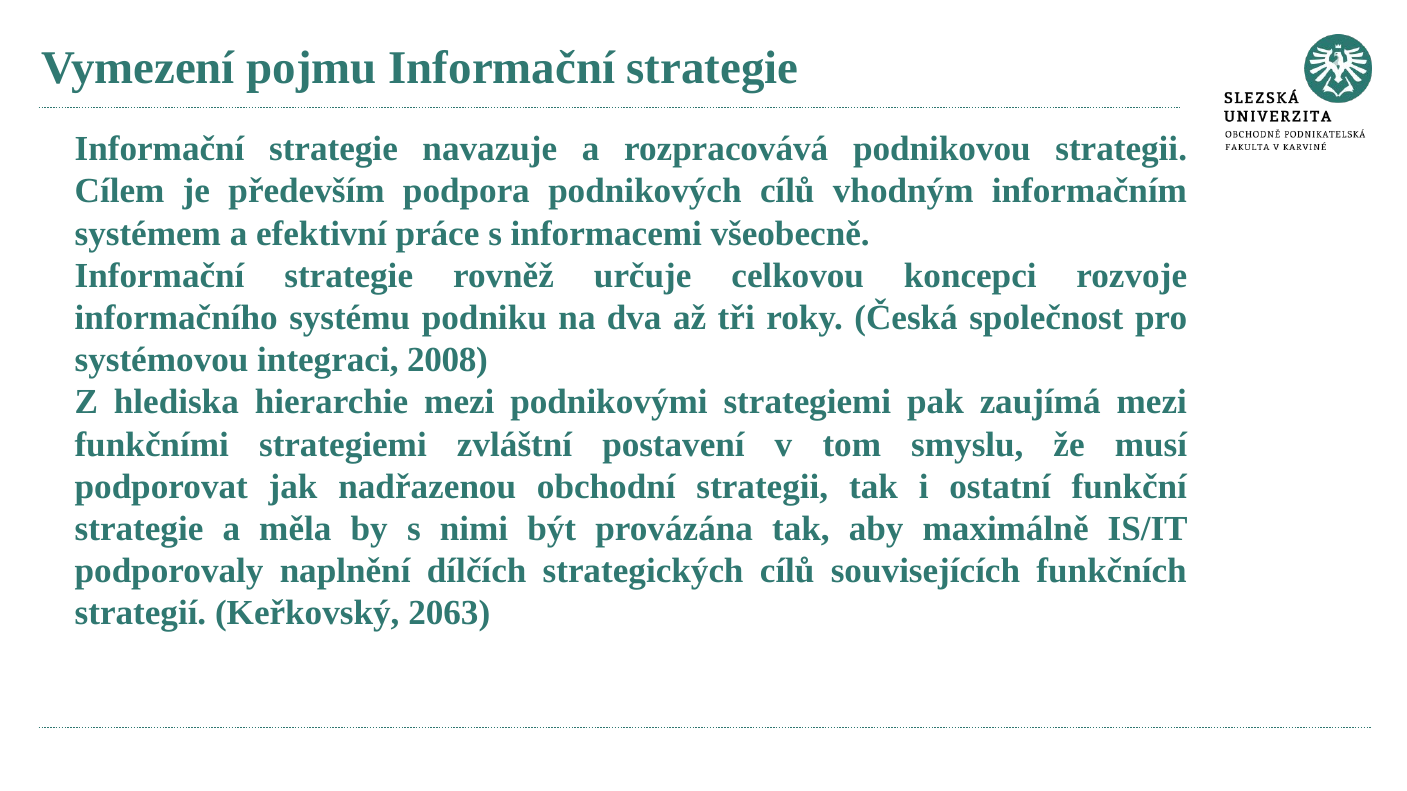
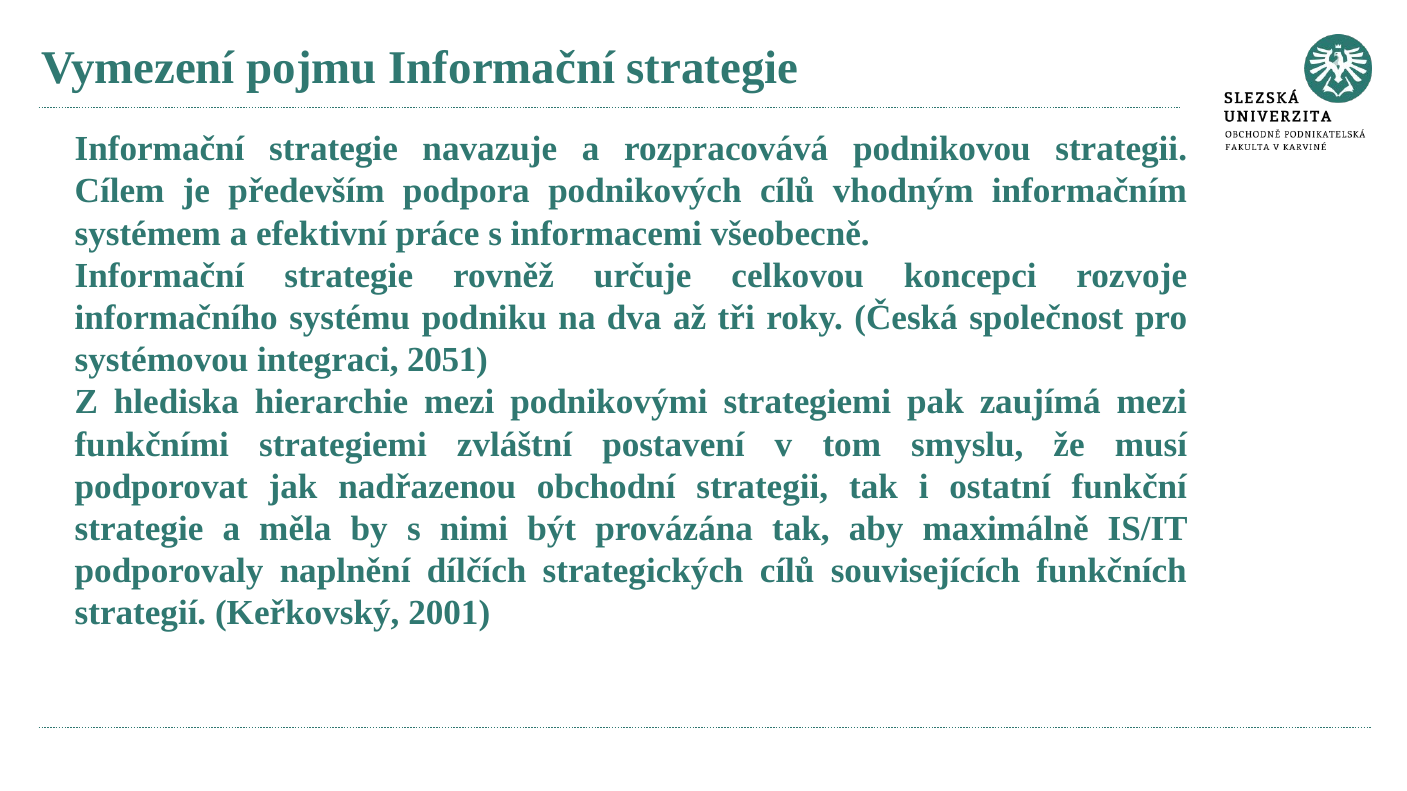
2008: 2008 -> 2051
2063: 2063 -> 2001
